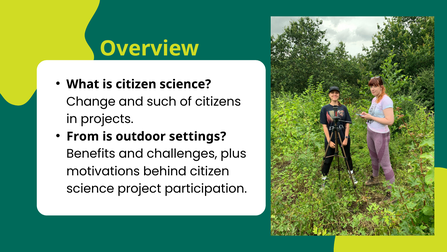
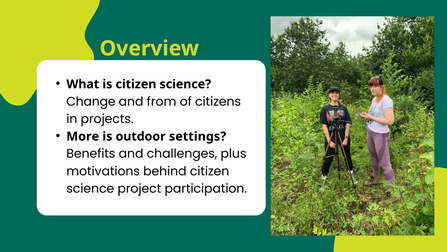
such: such -> from
From: From -> More
